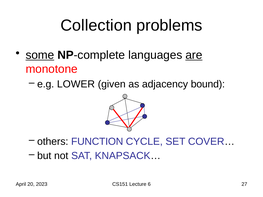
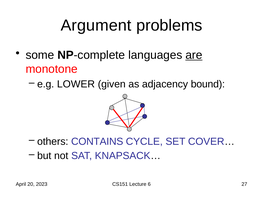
Collection: Collection -> Argument
some underline: present -> none
FUNCTION: FUNCTION -> CONTAINS
